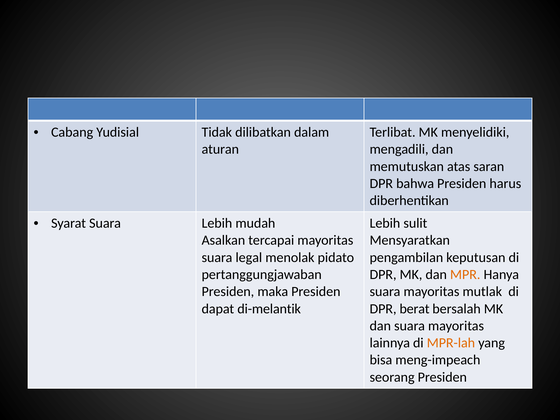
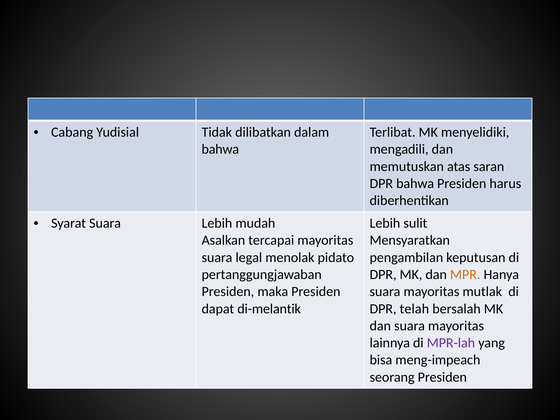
aturan at (220, 149): aturan -> bahwa
berat: berat -> telah
MPR-lah colour: orange -> purple
